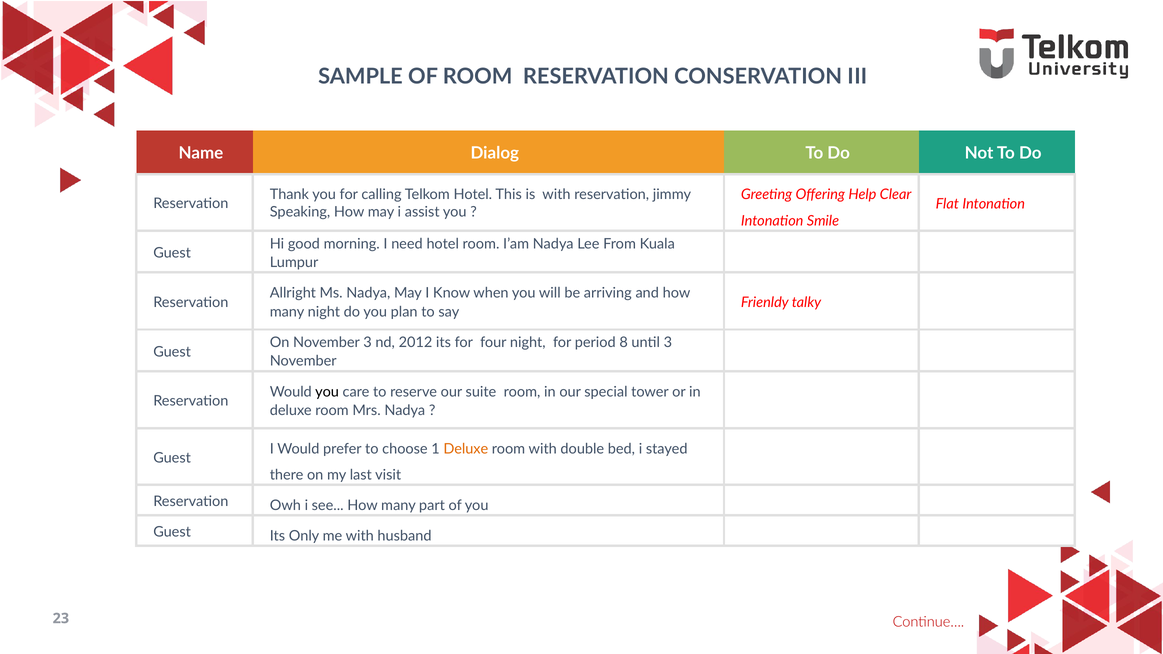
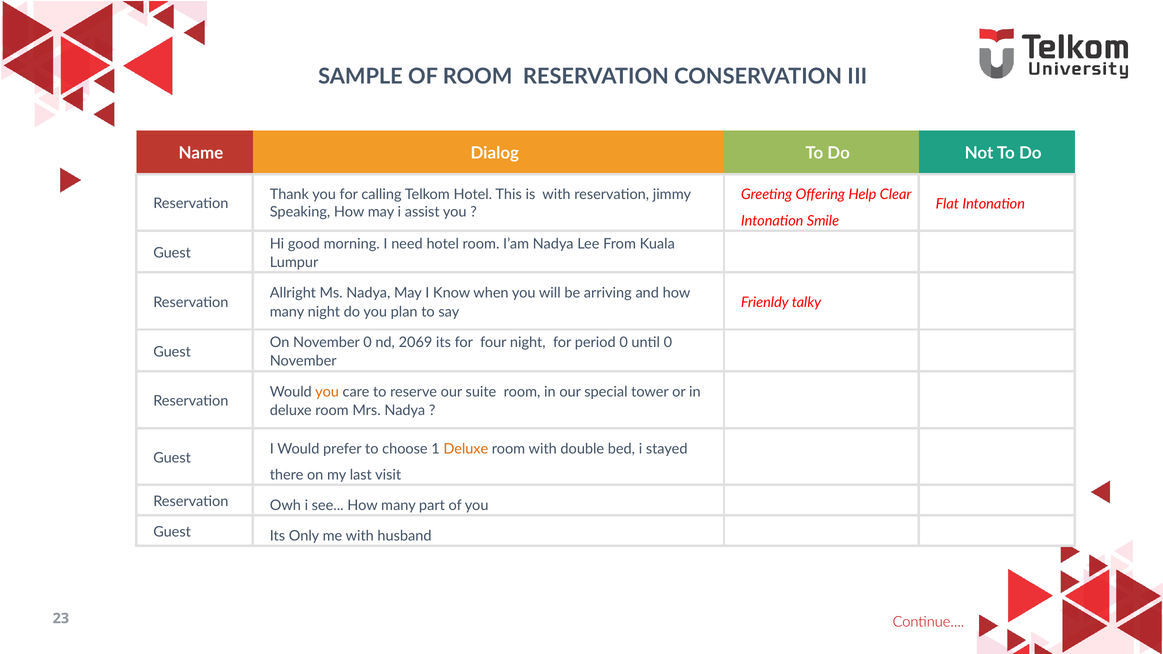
November 3: 3 -> 0
2012: 2012 -> 2069
period 8: 8 -> 0
until 3: 3 -> 0
you at (327, 392) colour: black -> orange
